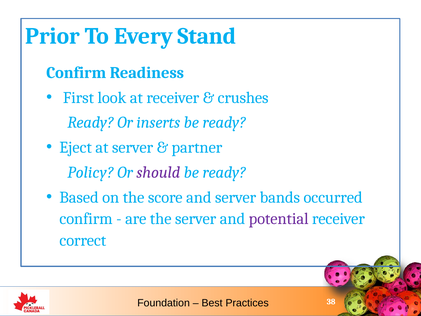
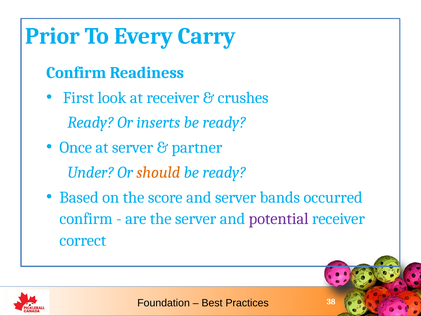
Stand: Stand -> Carry
Eject: Eject -> Once
Policy: Policy -> Under
should colour: purple -> orange
